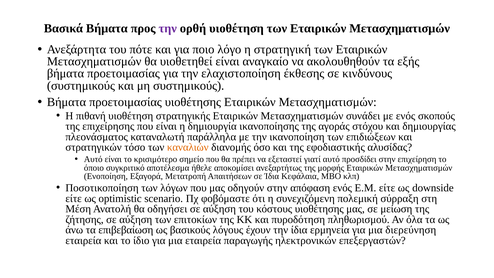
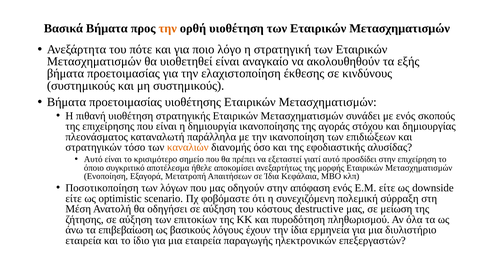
την at (168, 28) colour: purple -> orange
κόστους υιοθέτησης: υιοθέτησης -> destructive
διερεύνηση: διερεύνηση -> διυλιστήριο
